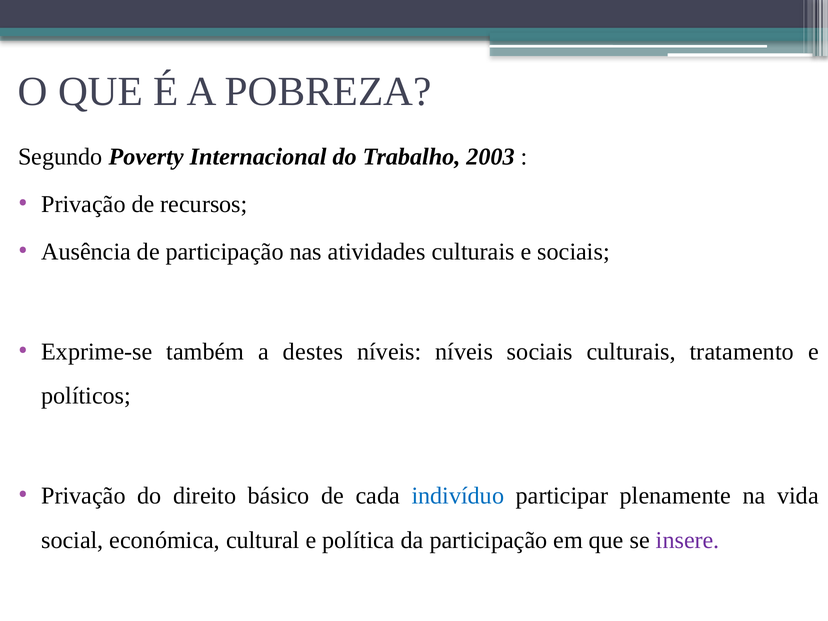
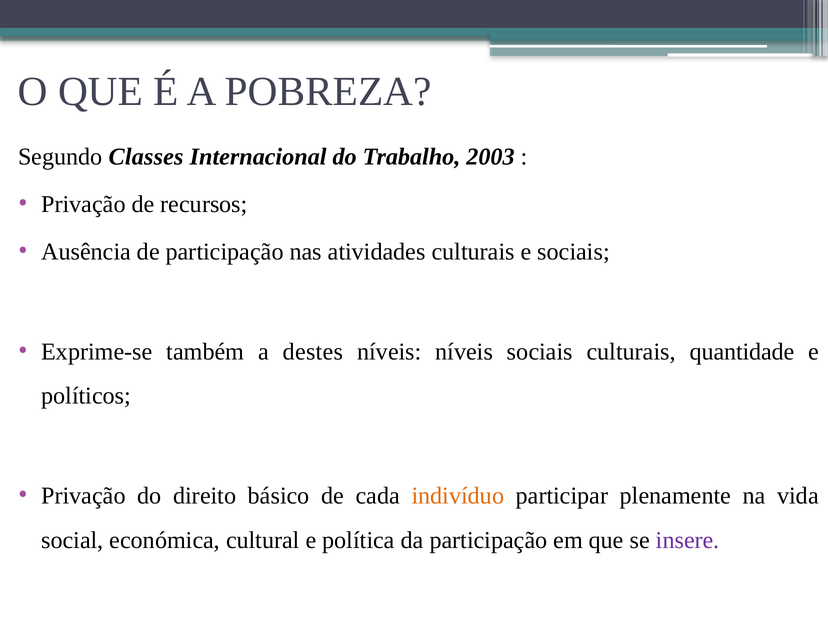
Poverty: Poverty -> Classes
tratamento: tratamento -> quantidade
indivíduo colour: blue -> orange
